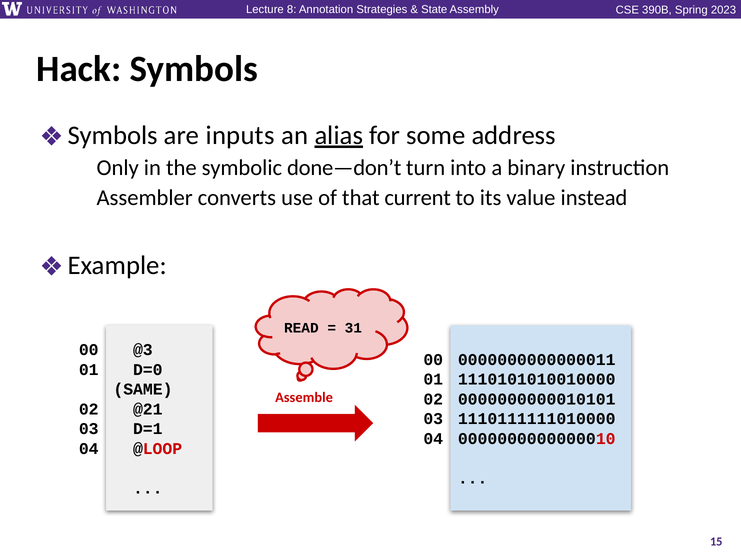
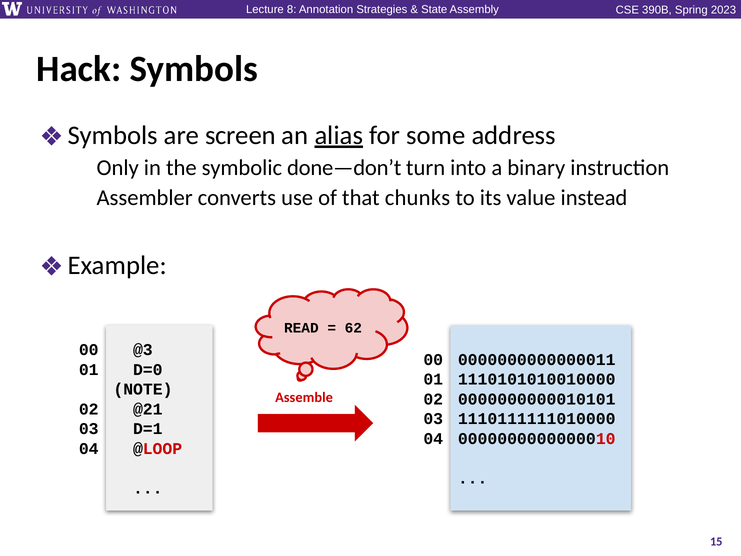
inputs: inputs -> screen
current: current -> chunks
31: 31 -> 62
SAME: SAME -> NOTE
